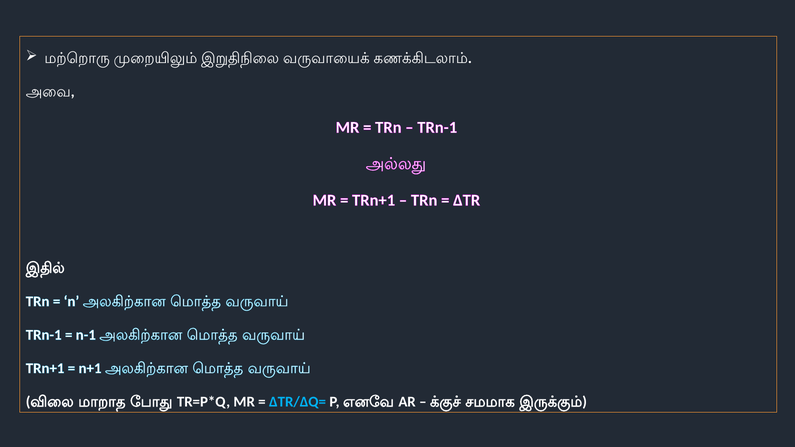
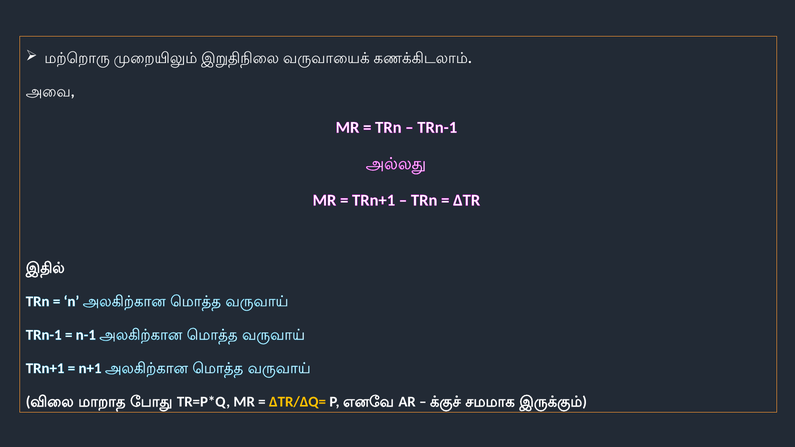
ΔTR/ΔQ= colour: light blue -> yellow
